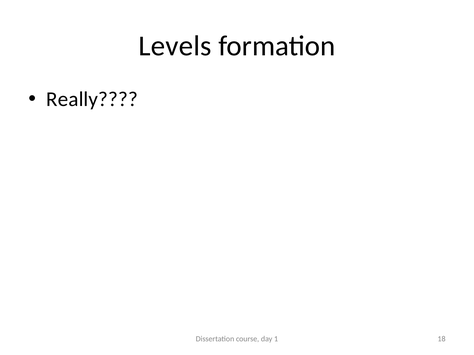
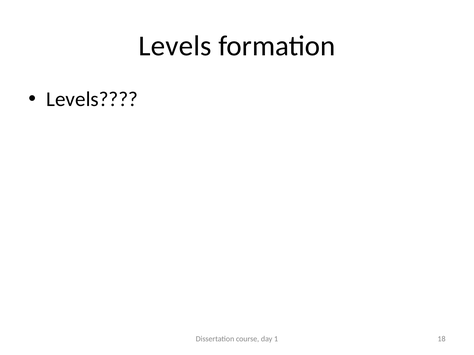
Really at (92, 99): Really -> Levels
